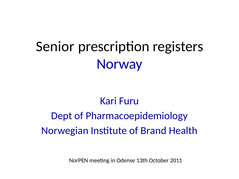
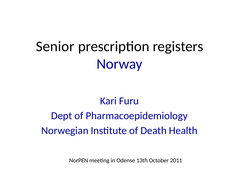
Brand: Brand -> Death
